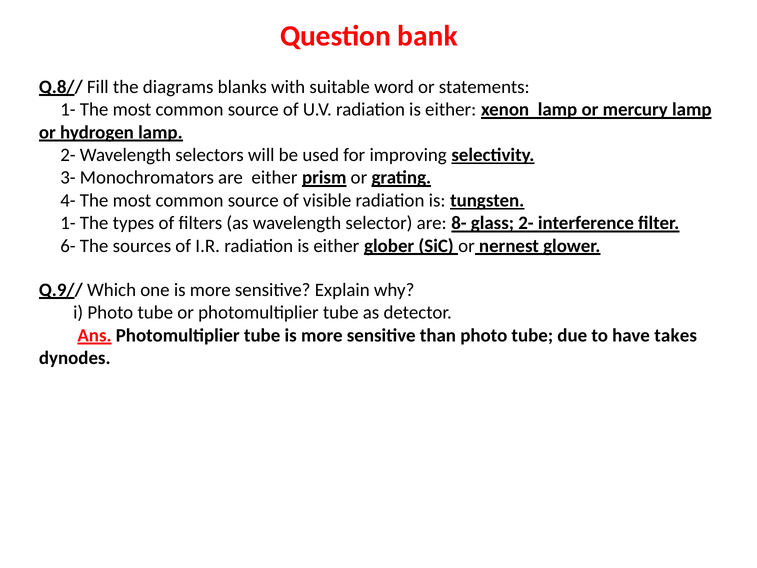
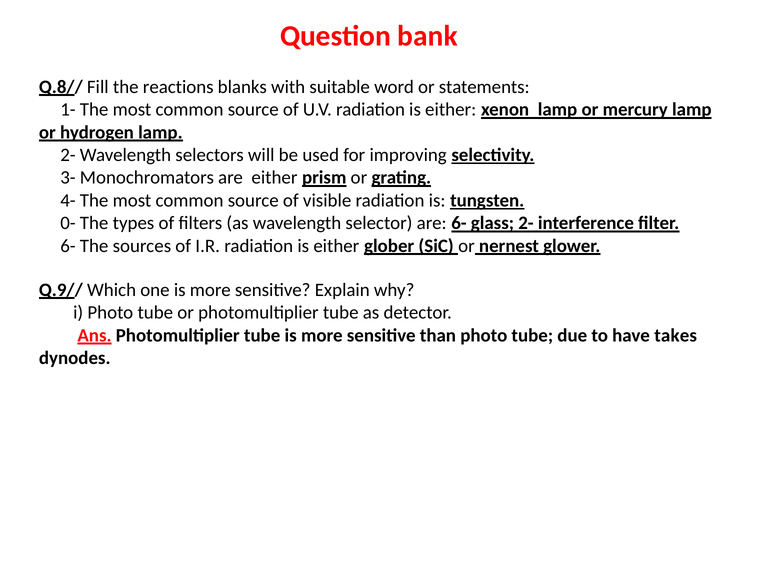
diagrams: diagrams -> reactions
1- at (68, 223): 1- -> 0-
are 8-: 8- -> 6-
